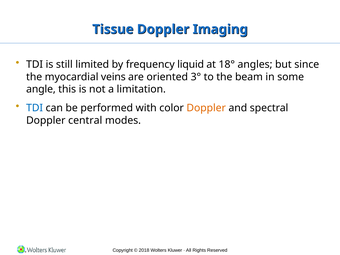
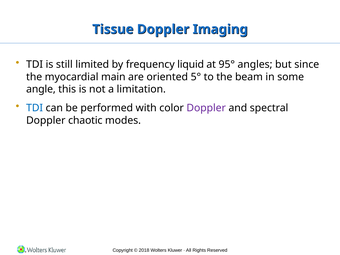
18°: 18° -> 95°
veins: veins -> main
3°: 3° -> 5°
Doppler at (206, 108) colour: orange -> purple
central: central -> chaotic
